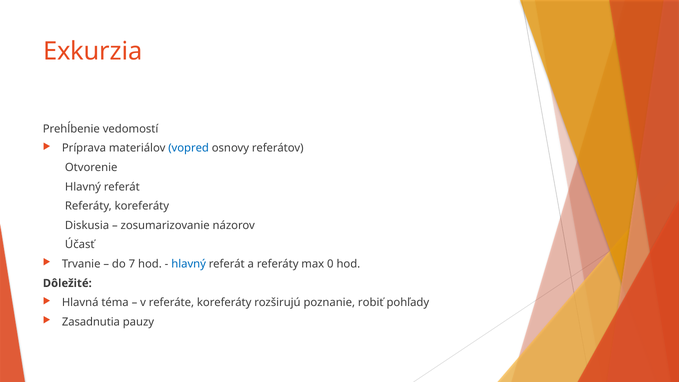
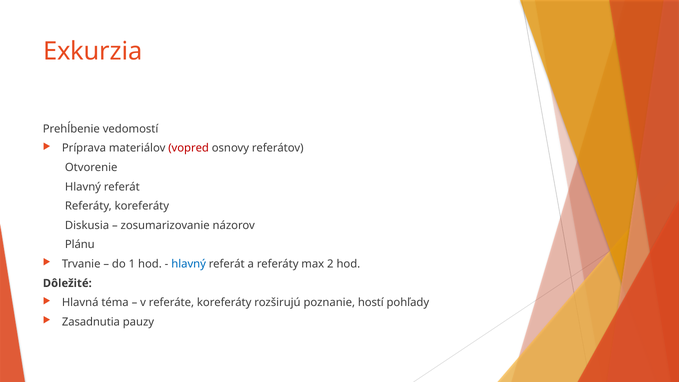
vopred colour: blue -> red
Účasť: Účasť -> Plánu
7: 7 -> 1
0: 0 -> 2
robiť: robiť -> hostí
